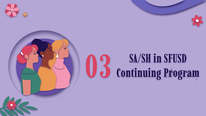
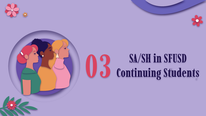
Program: Program -> Students
